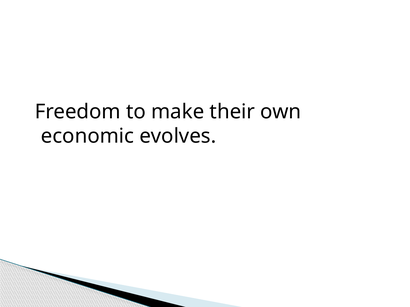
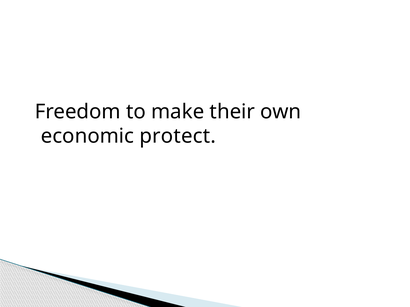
evolves: evolves -> protect
